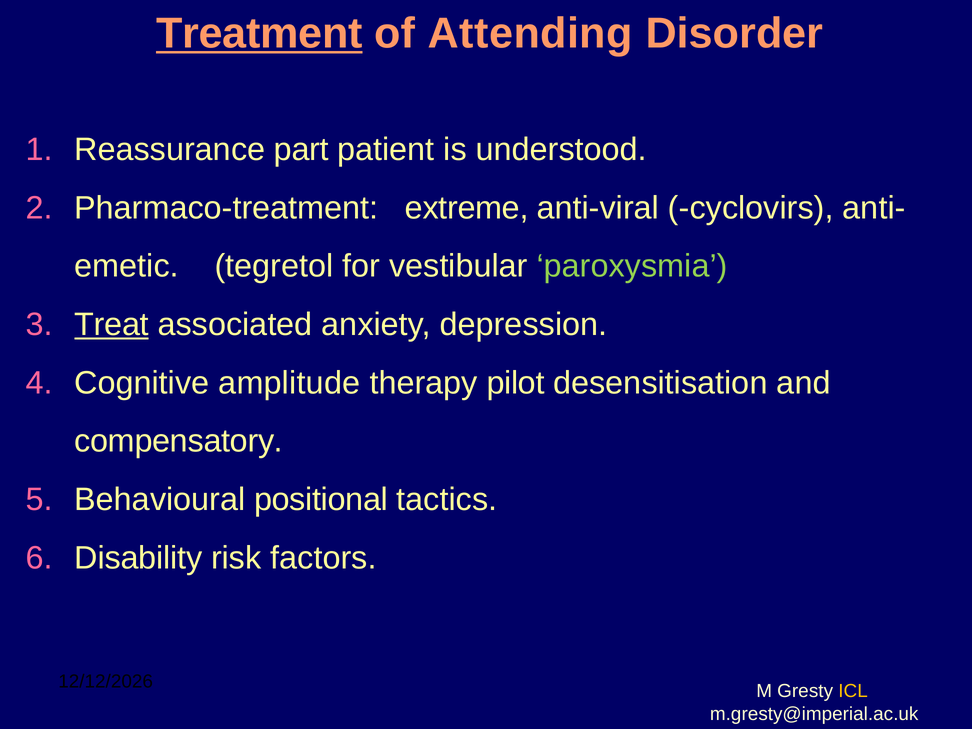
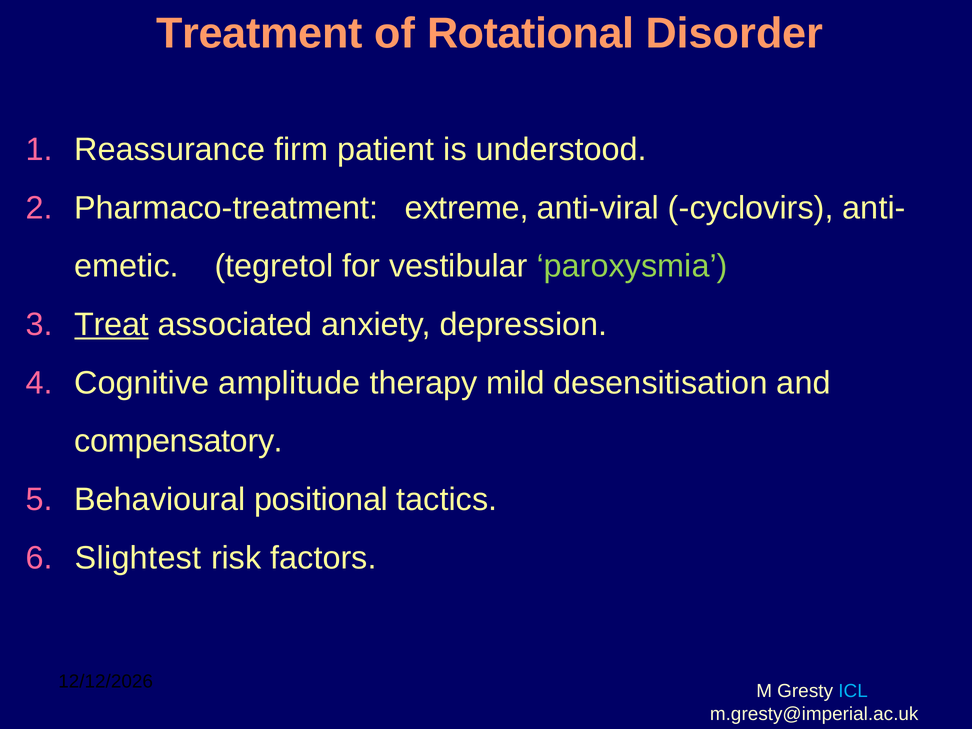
Treatment underline: present -> none
Attending: Attending -> Rotational
part: part -> firm
pilot: pilot -> mild
Disability: Disability -> Slightest
ICL colour: yellow -> light blue
